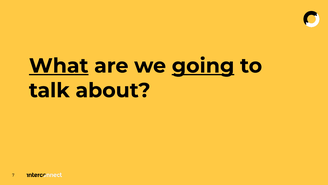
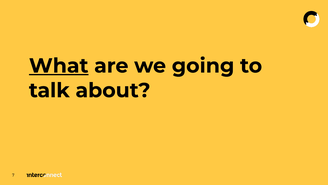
going underline: present -> none
